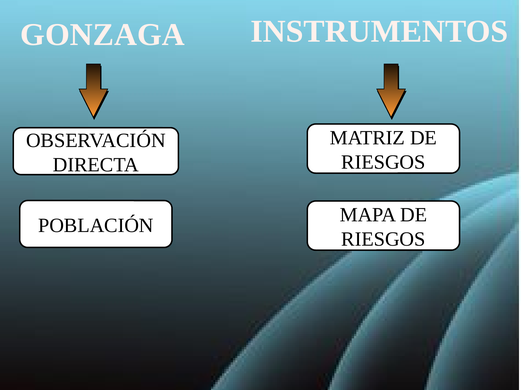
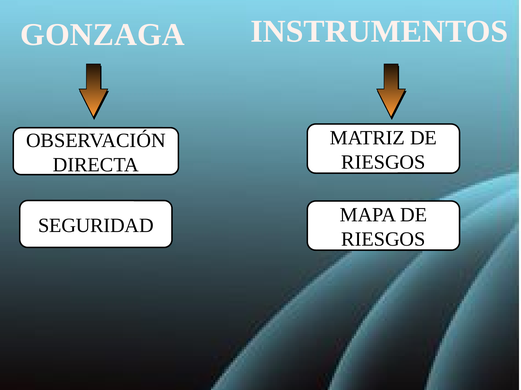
POBLACIÓN: POBLACIÓN -> SEGURIDAD
